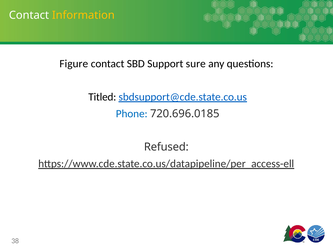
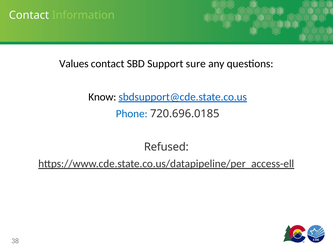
Information colour: yellow -> light green
Figure: Figure -> Values
Titled: Titled -> Know
